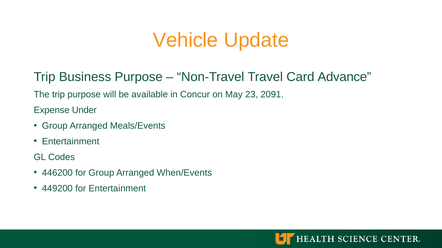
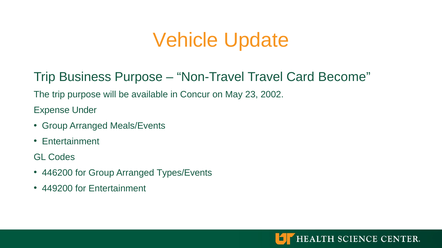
Advance: Advance -> Become
2091: 2091 -> 2002
When/Events: When/Events -> Types/Events
